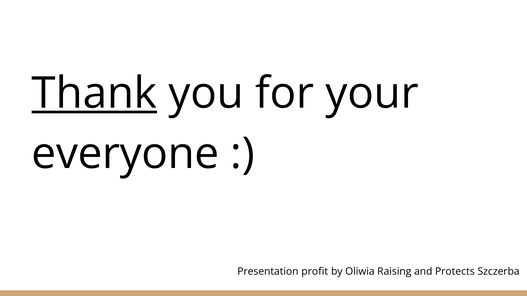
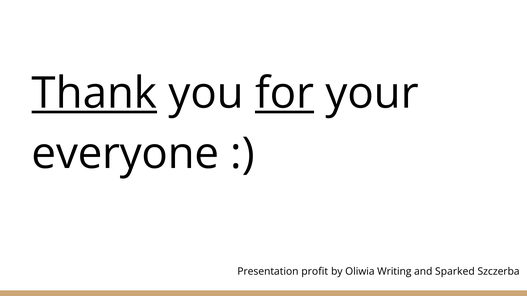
for underline: none -> present
Raising: Raising -> Writing
Protects: Protects -> Sparked
